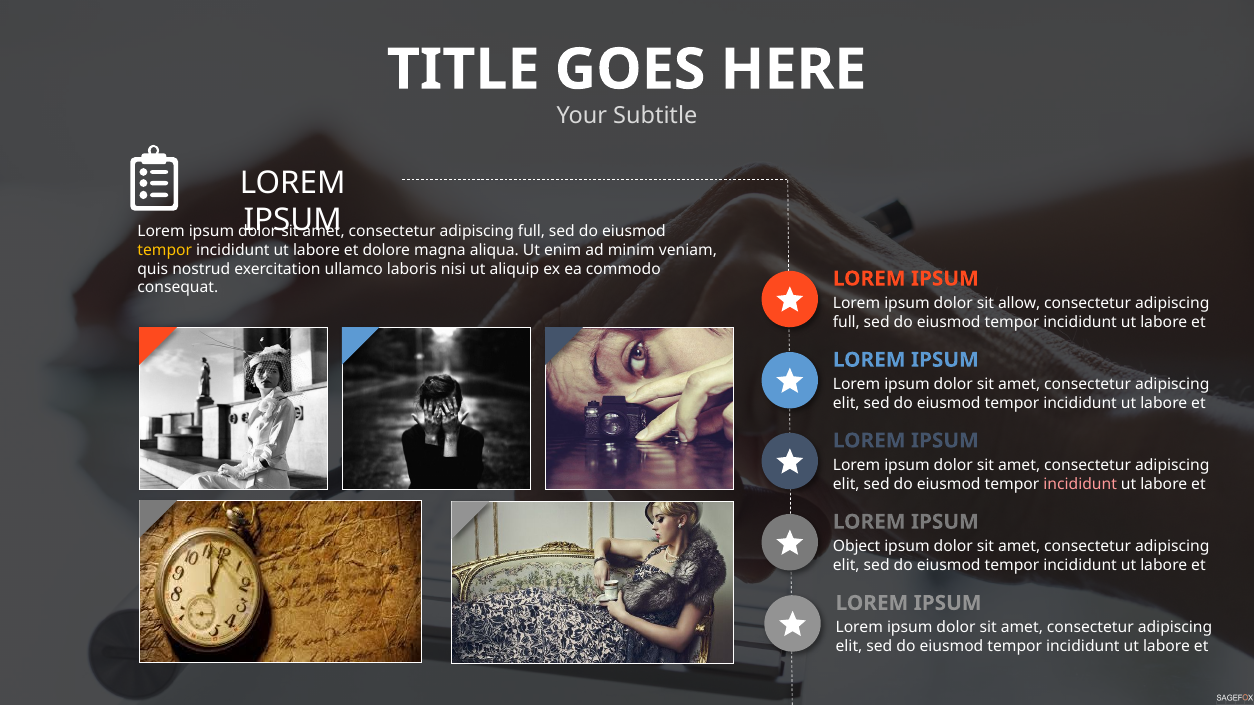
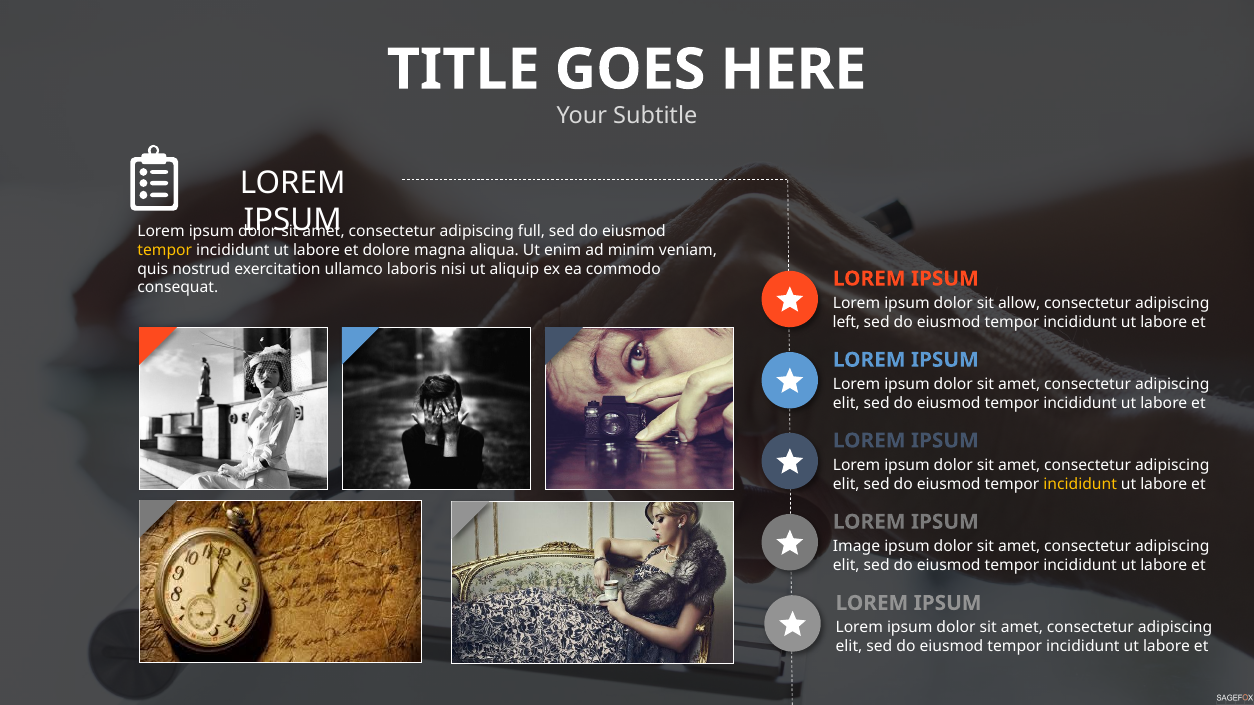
full at (846, 322): full -> left
incididunt at (1080, 484) colour: pink -> yellow
Object: Object -> Image
